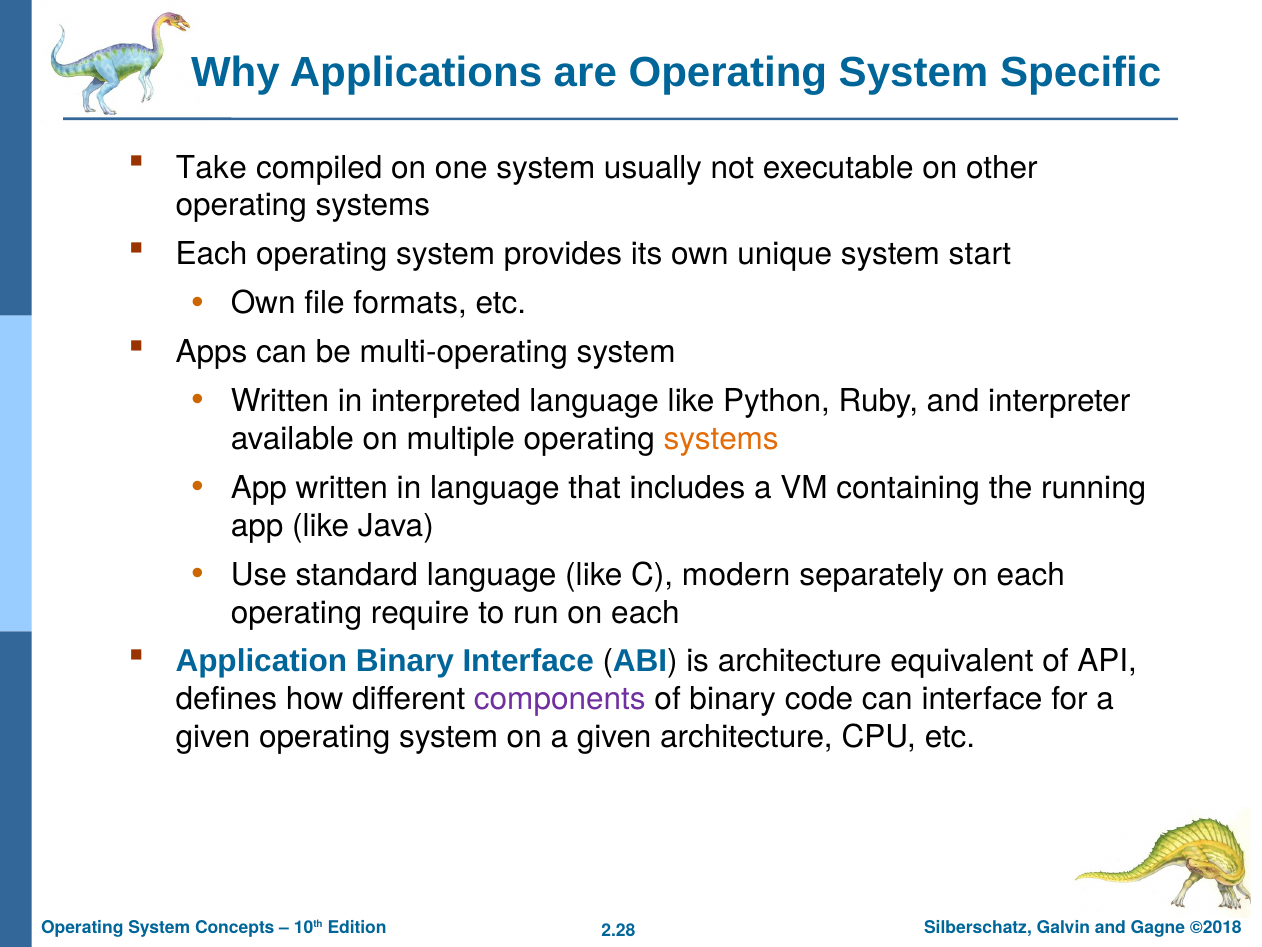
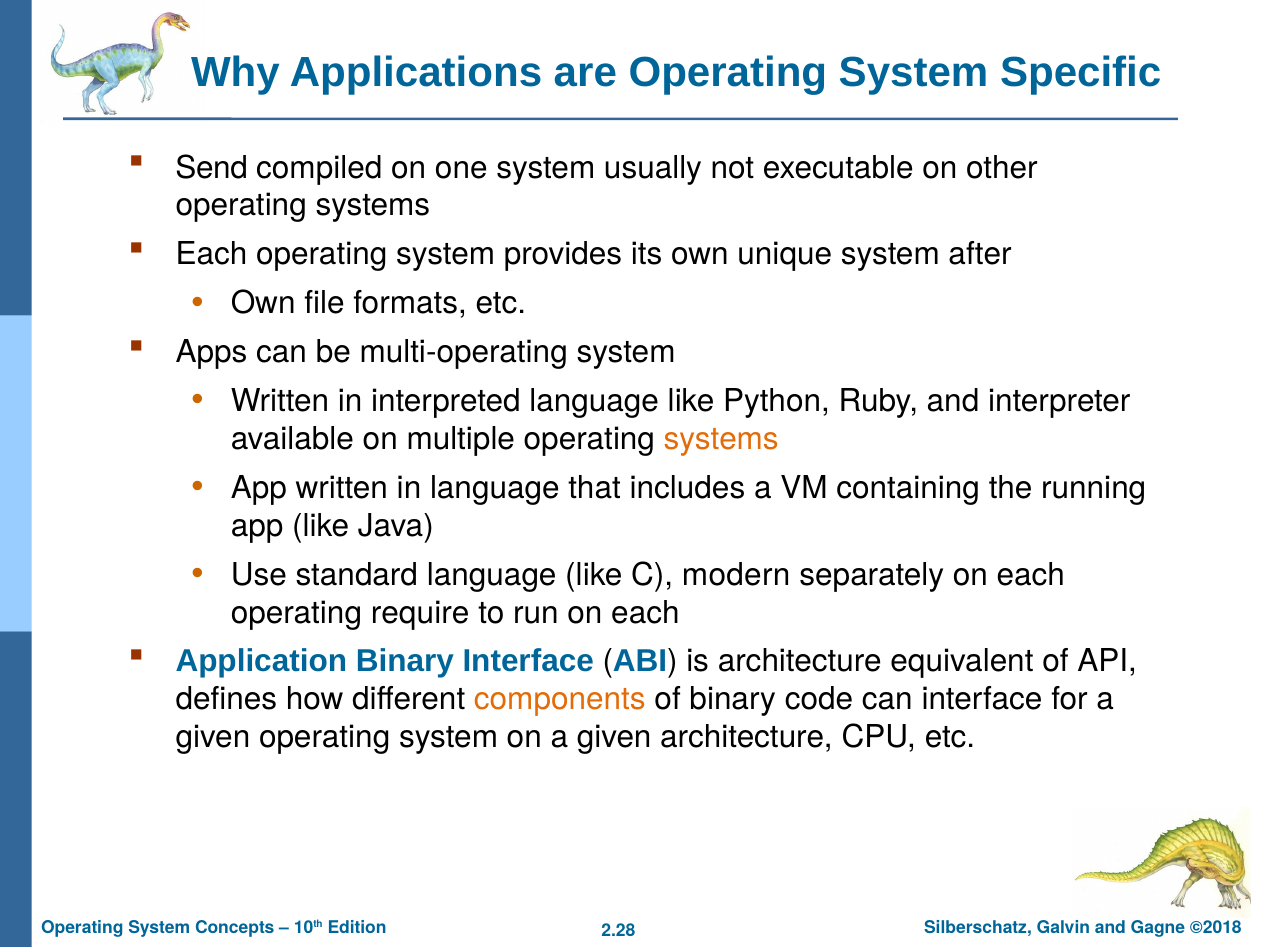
Take: Take -> Send
start: start -> after
components colour: purple -> orange
